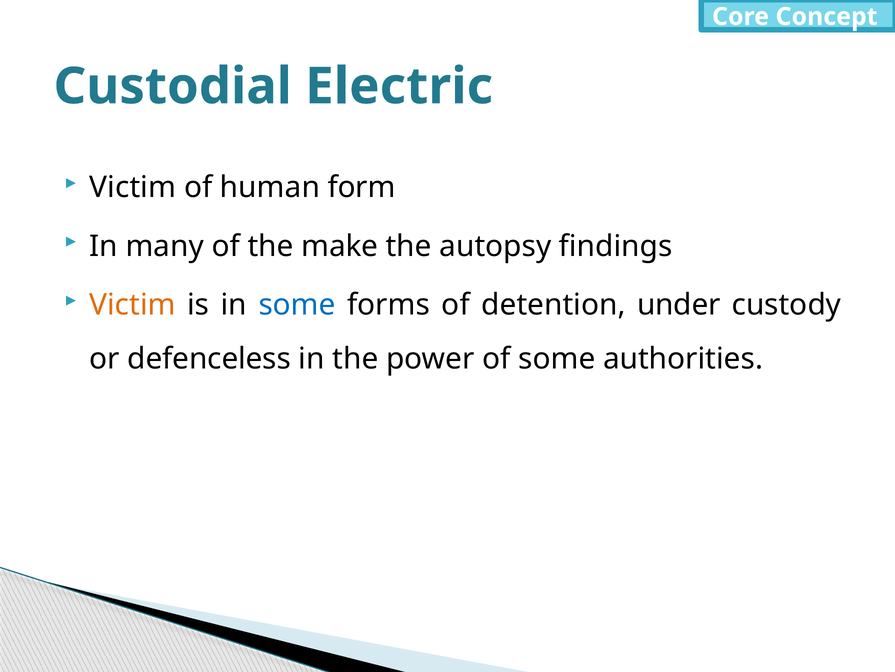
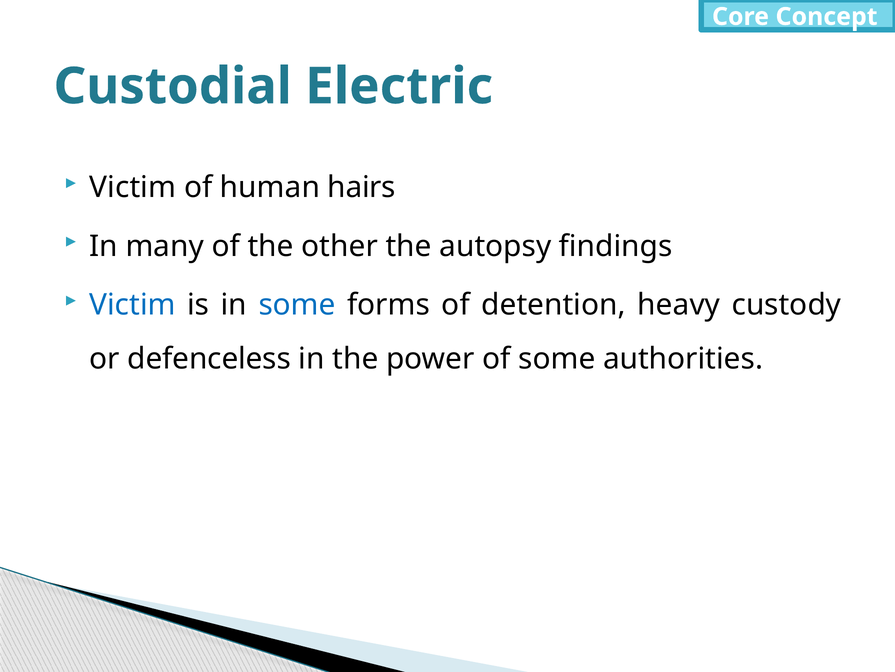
form: form -> hairs
make: make -> other
Victim at (132, 305) colour: orange -> blue
under: under -> heavy
